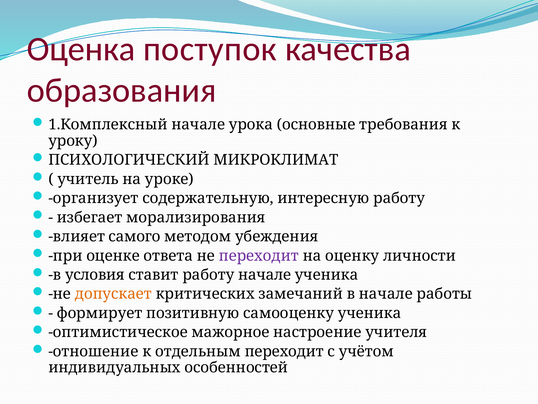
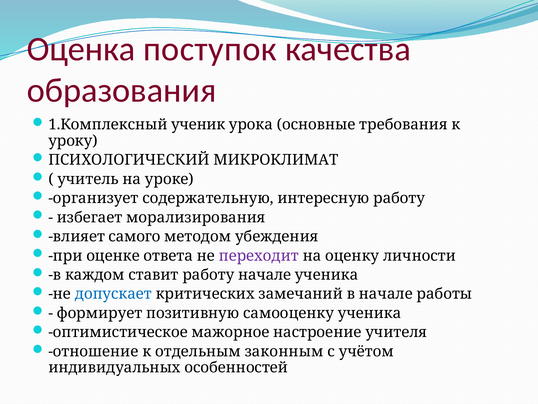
1.Комплексный начале: начале -> ученик
условия: условия -> каждом
допускает colour: orange -> blue
отдельным переходит: переходит -> законным
